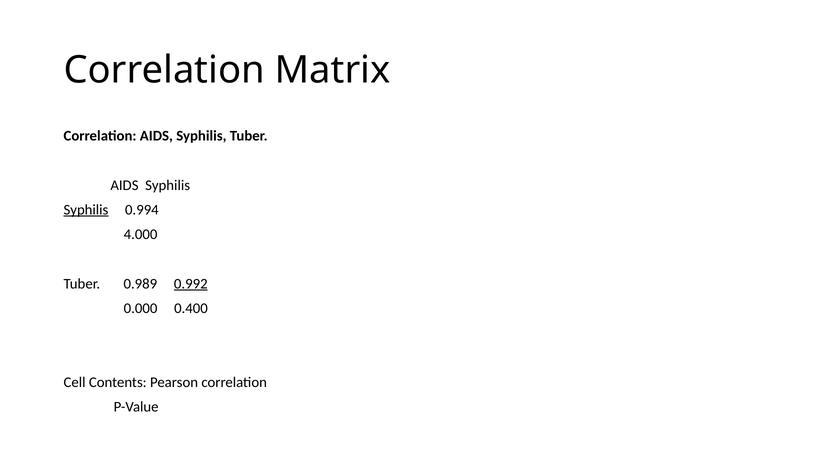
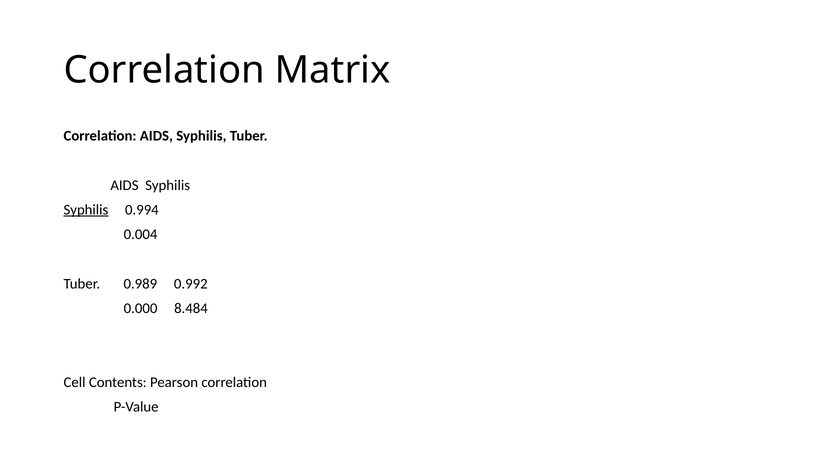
4.000: 4.000 -> 0.004
0.992 underline: present -> none
0.400: 0.400 -> 8.484
